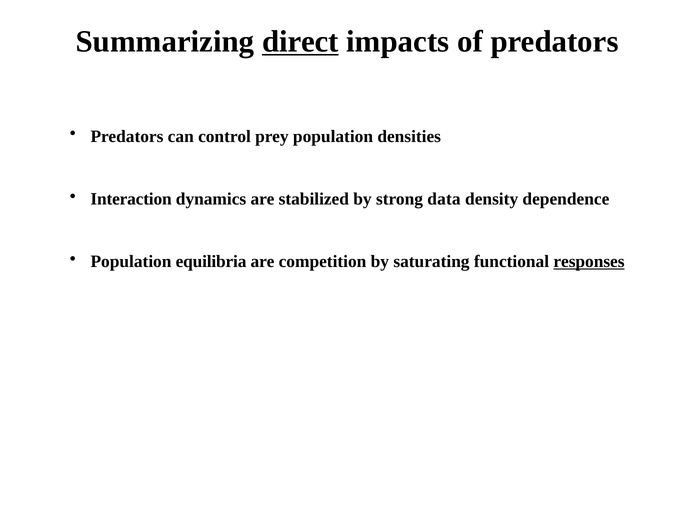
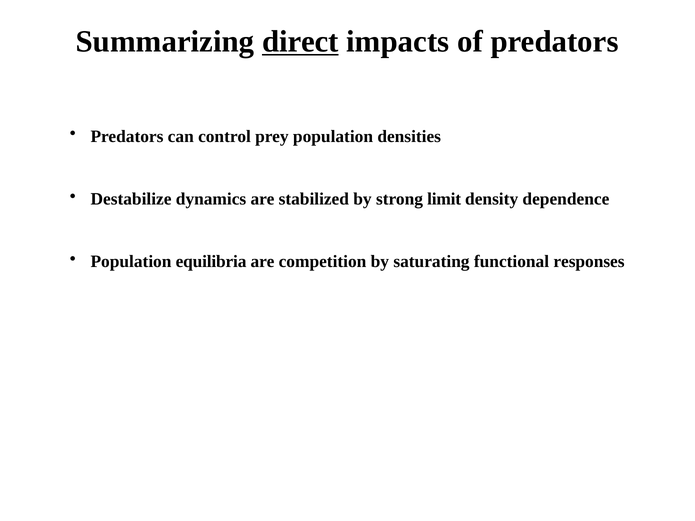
Interaction: Interaction -> Destabilize
data: data -> limit
responses underline: present -> none
